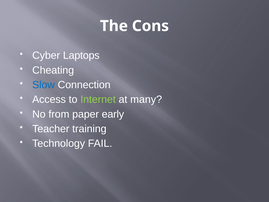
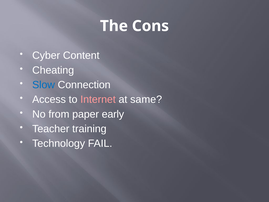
Laptops: Laptops -> Content
Internet colour: light green -> pink
many: many -> same
